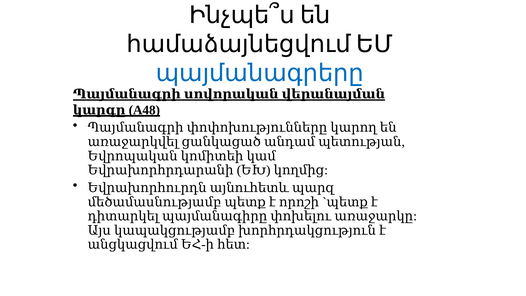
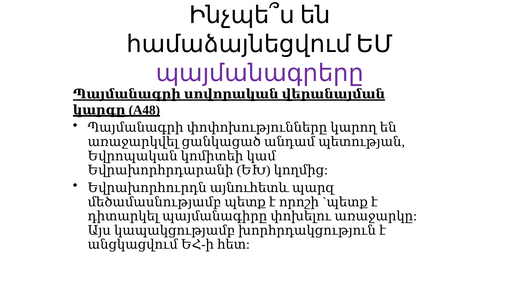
պայմանագրերը colour: blue -> purple
